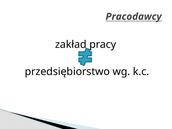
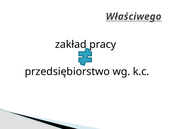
Pracodawcy: Pracodawcy -> Właściwego
